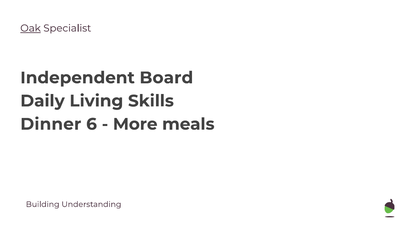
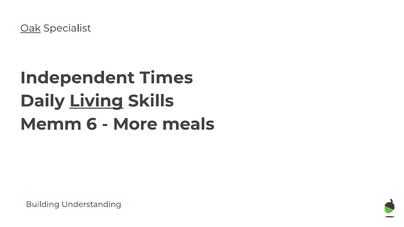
Board: Board -> Times
Living underline: none -> present
Dinner: Dinner -> Memm
